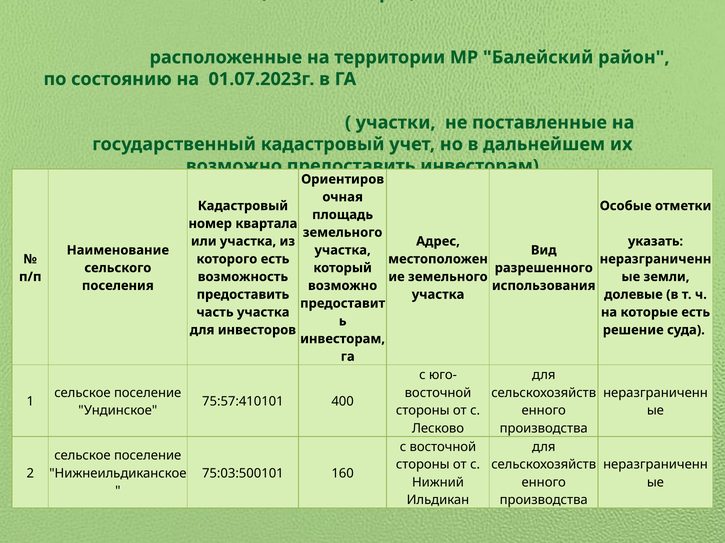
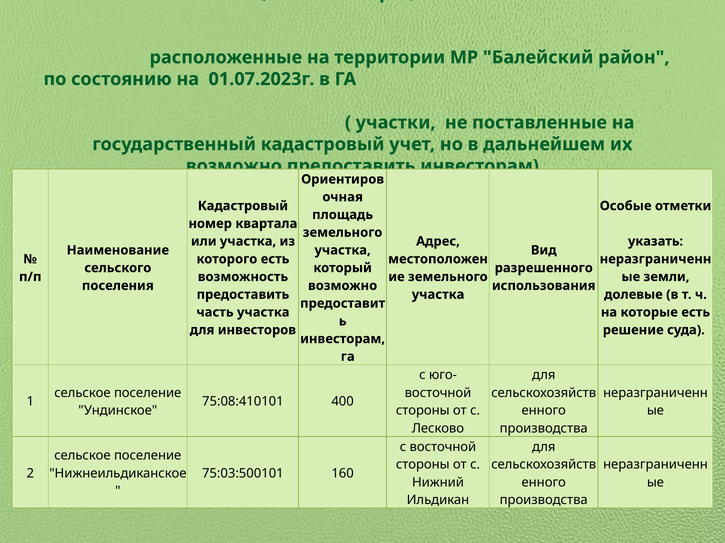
75:57:410101: 75:57:410101 -> 75:08:410101
